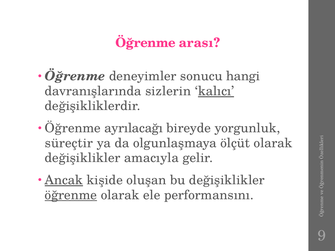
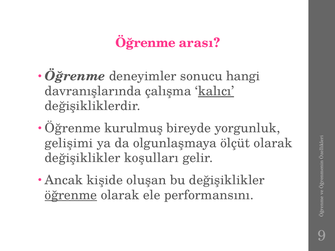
sizlerin: sizlerin -> çalışma
ayrılacağı: ayrılacağı -> kurulmuş
süreçtir: süreçtir -> gelişimi
amacıyla: amacıyla -> koşulları
Ancak underline: present -> none
